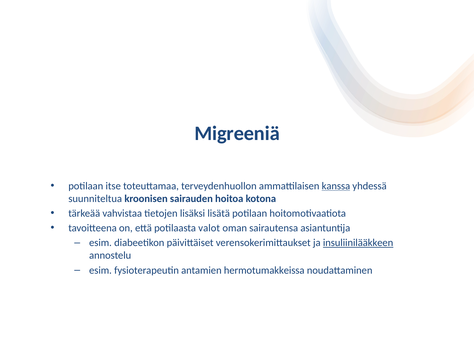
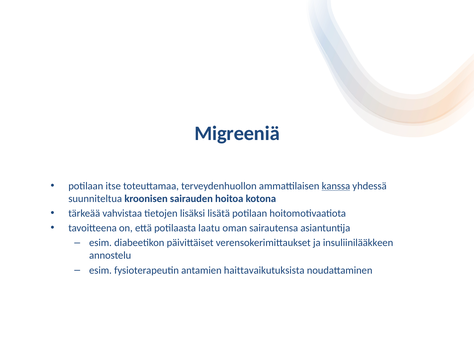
valot: valot -> laatu
insuliinilääkkeen underline: present -> none
hermotumakkeissa: hermotumakkeissa -> haittavaikutuksista
